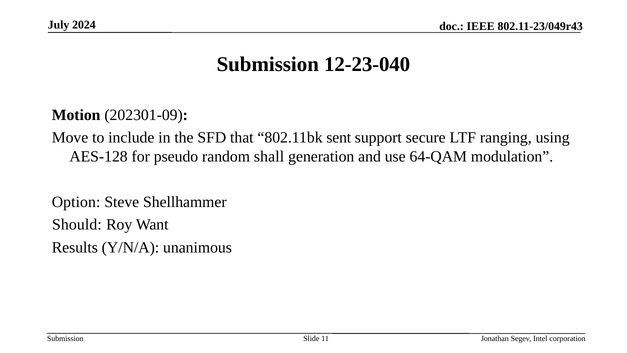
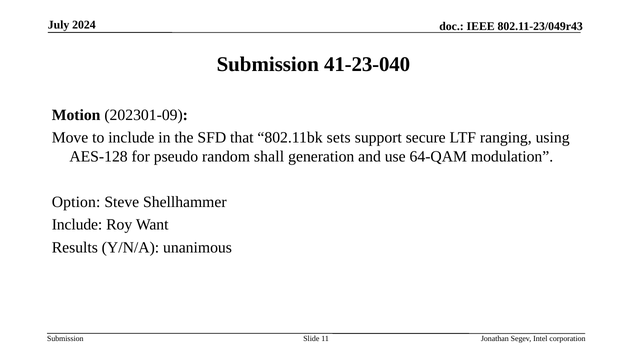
12-23-040: 12-23-040 -> 41-23-040
sent: sent -> sets
Should at (77, 225): Should -> Include
